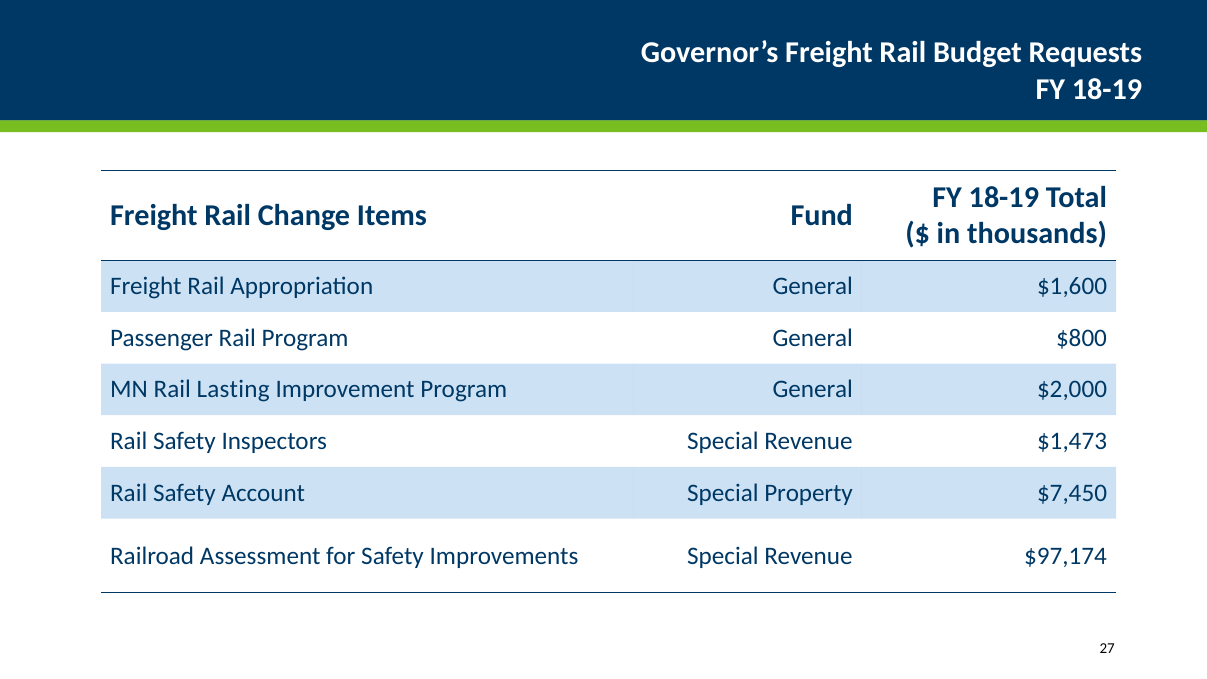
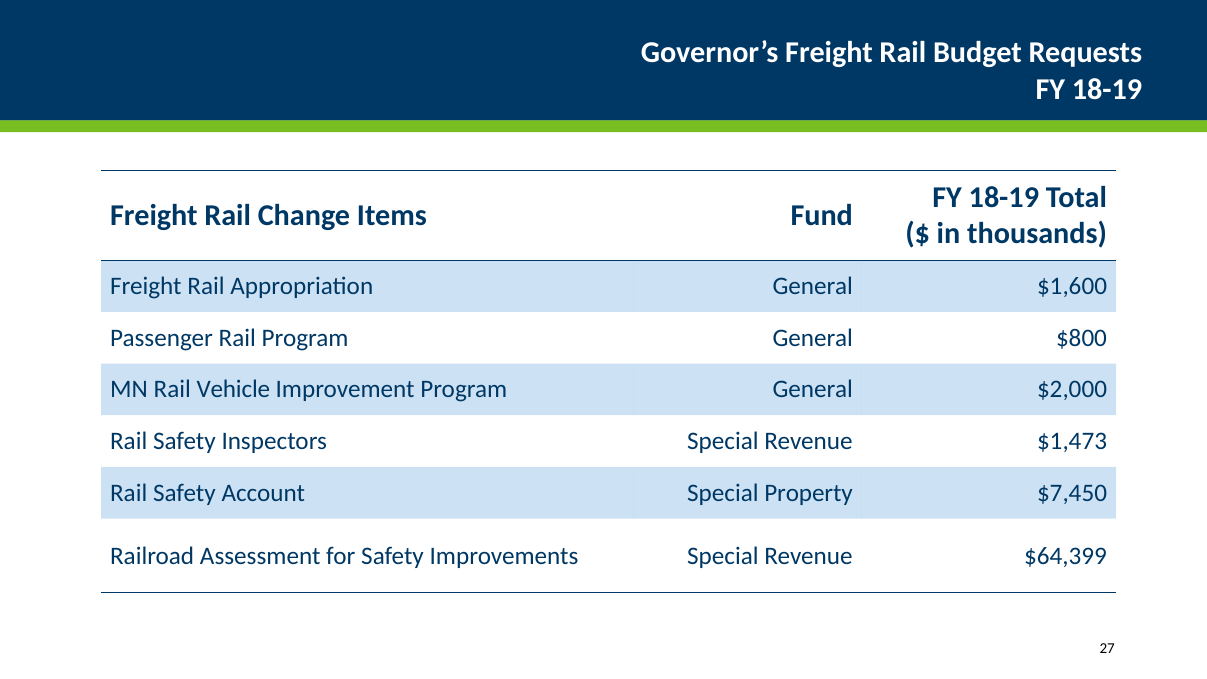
Lasting: Lasting -> Vehicle
$97,174: $97,174 -> $64,399
